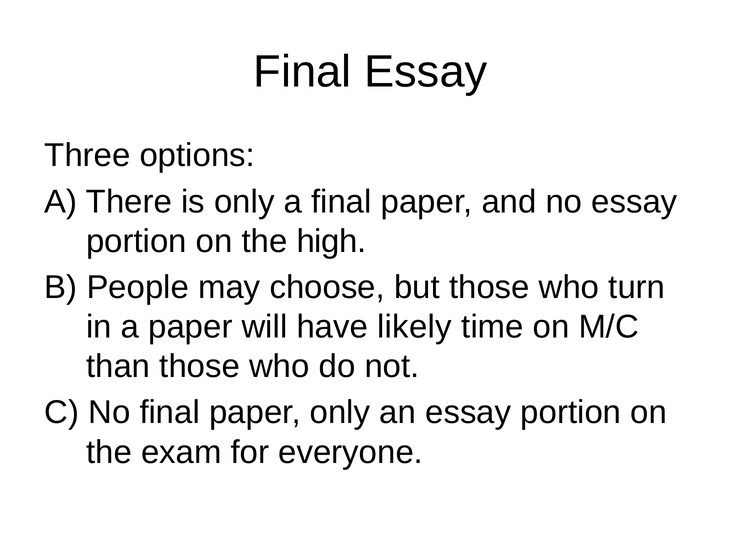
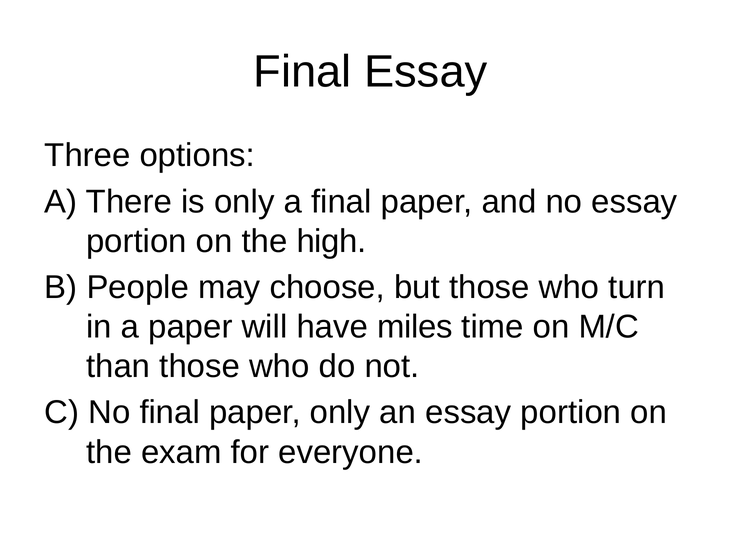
likely: likely -> miles
